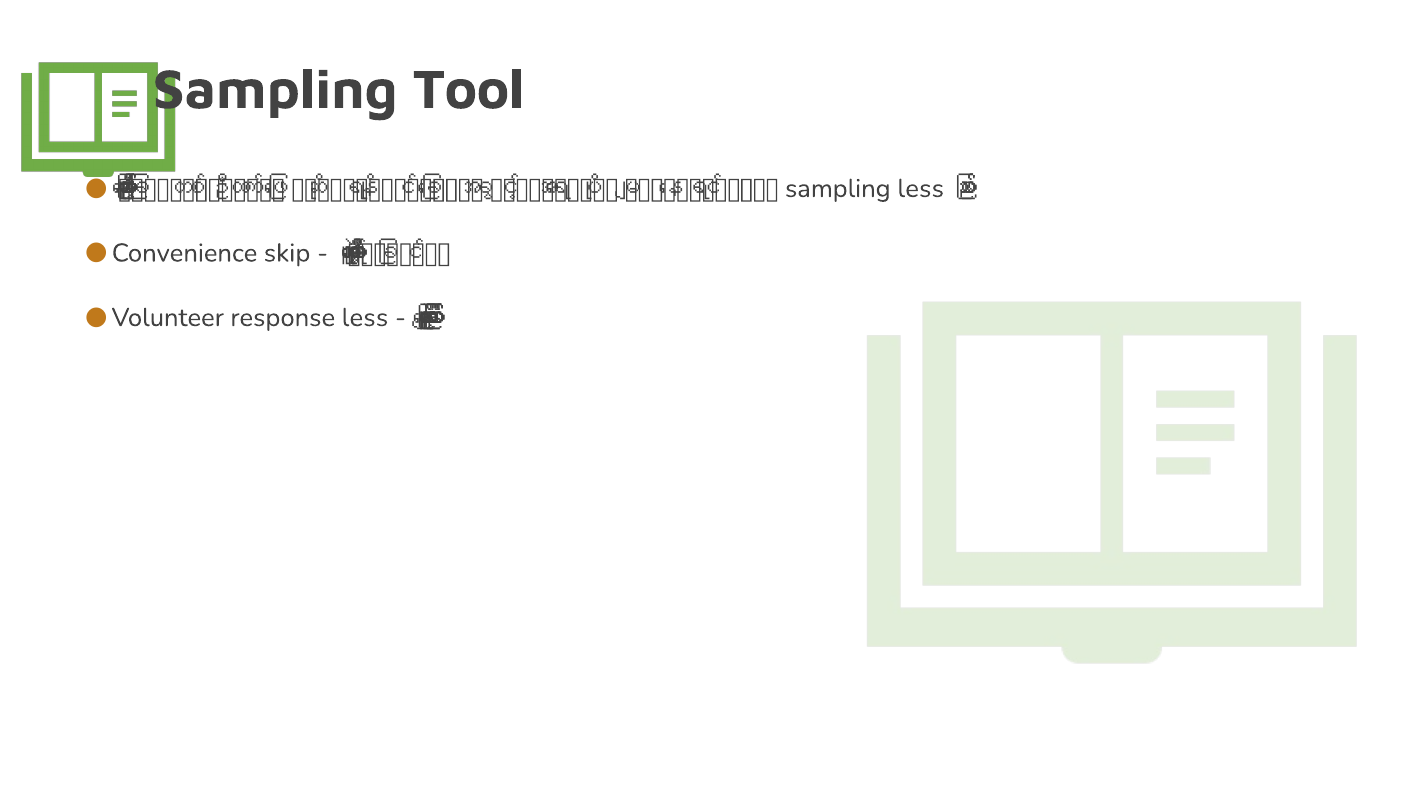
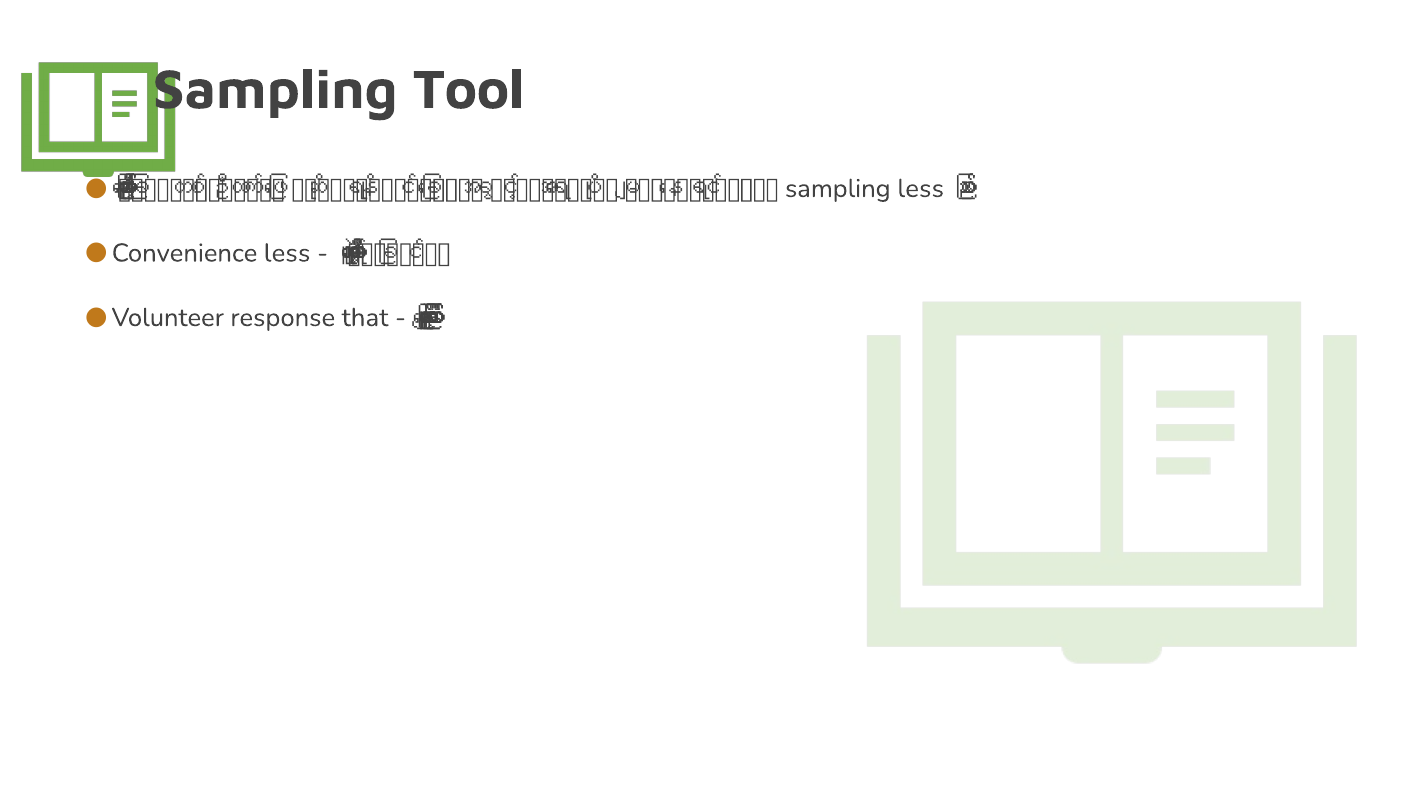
skip at (287, 253): skip -> less
response less: less -> that
